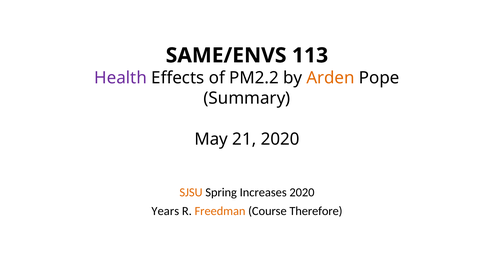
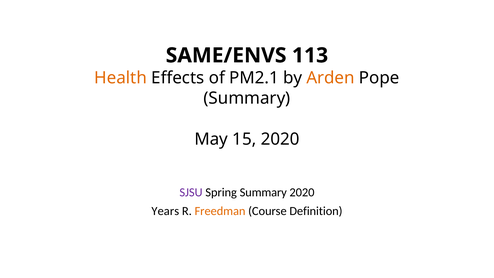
Health colour: purple -> orange
PM2.2: PM2.2 -> PM2.1
21: 21 -> 15
SJSU colour: orange -> purple
Spring Increases: Increases -> Summary
Therefore: Therefore -> Definition
